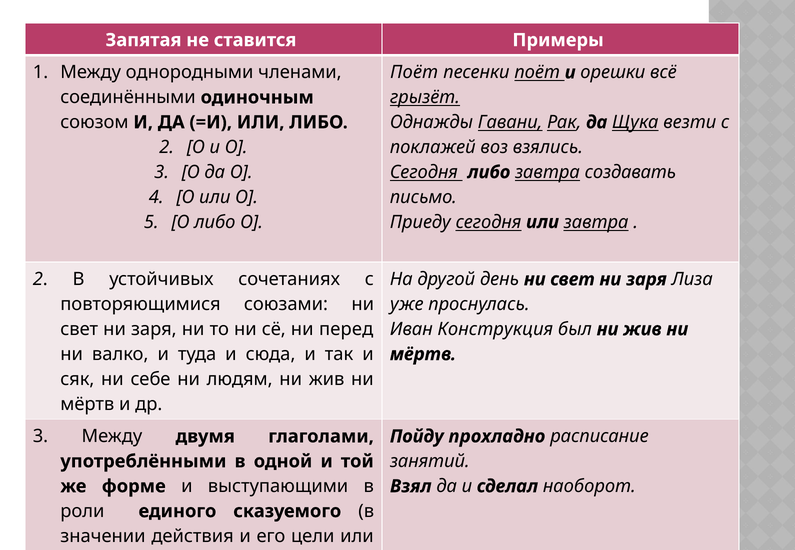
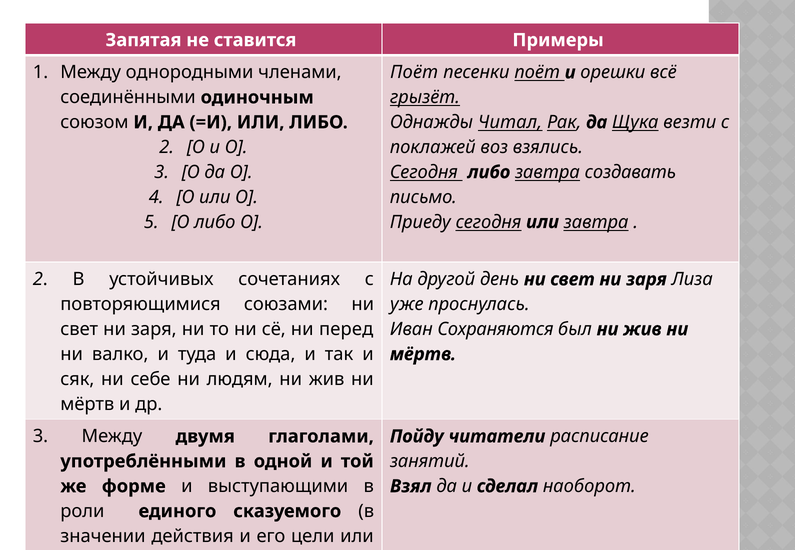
Гавани: Гавани -> Читал
Конструкция: Конструкция -> Сохраняются
прохладно: прохладно -> читатели
